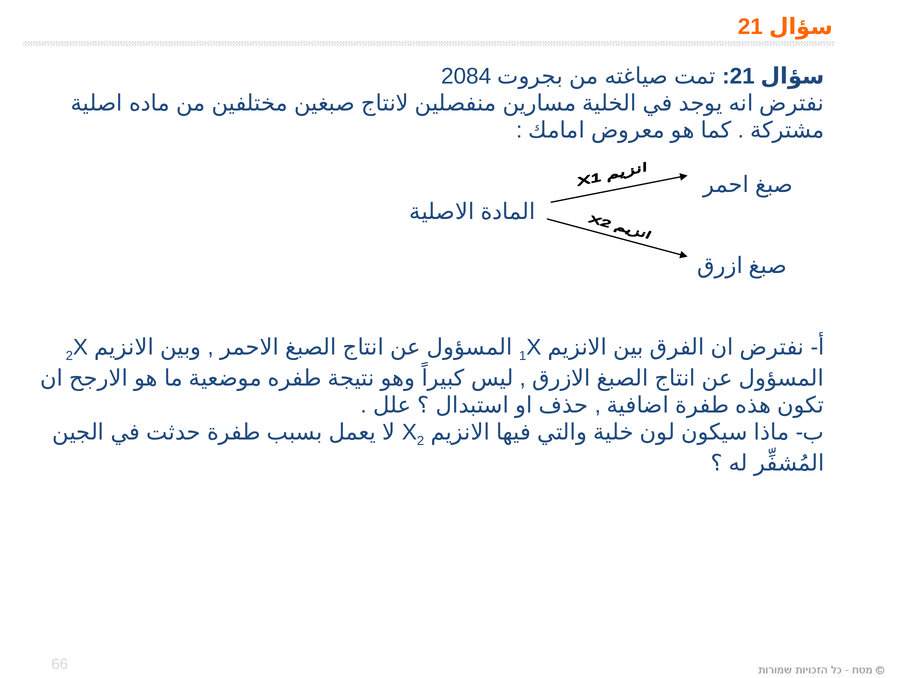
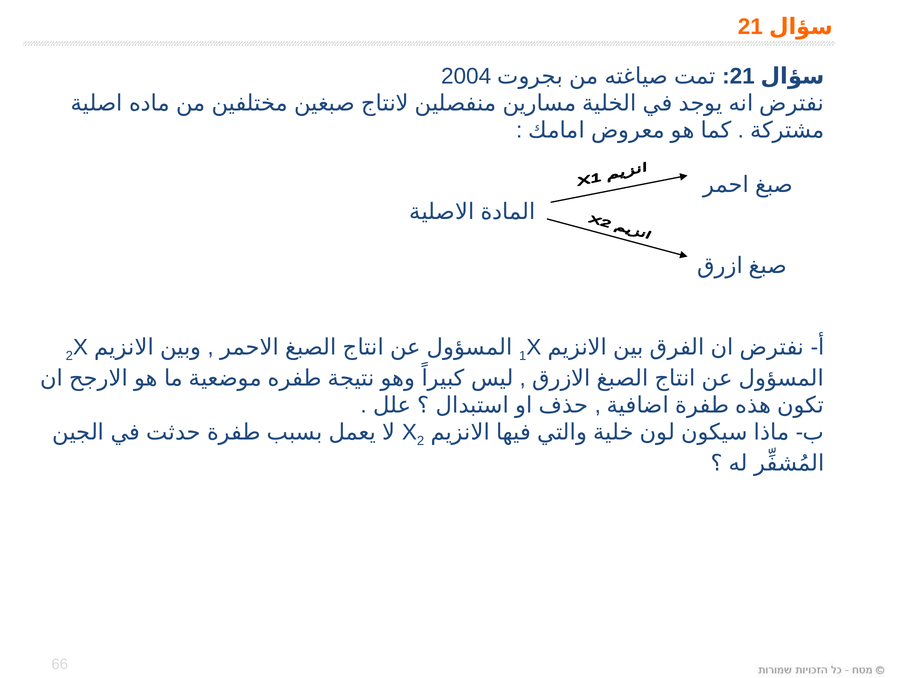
2084: 2084 -> 2004
